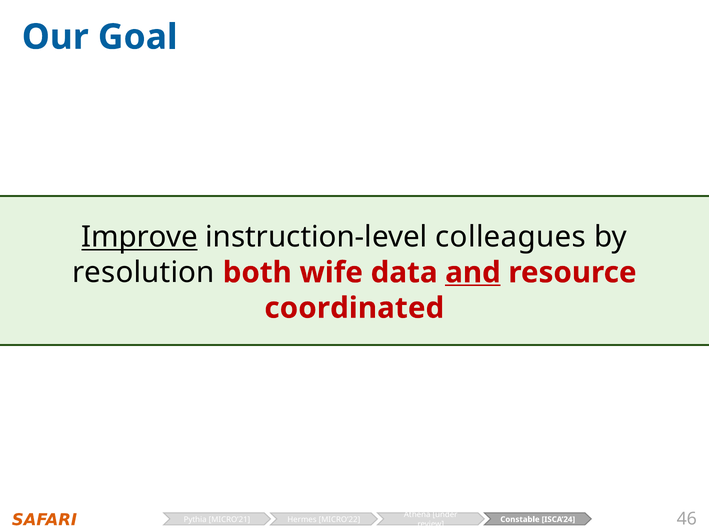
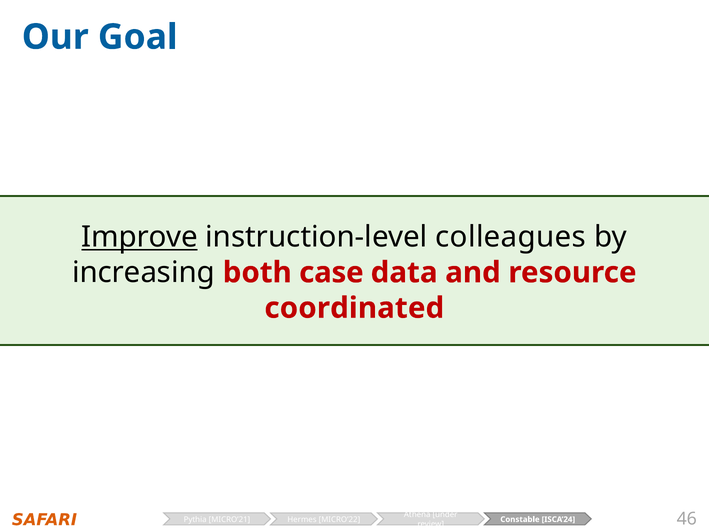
resolution: resolution -> increasing
wife: wife -> case
and underline: present -> none
